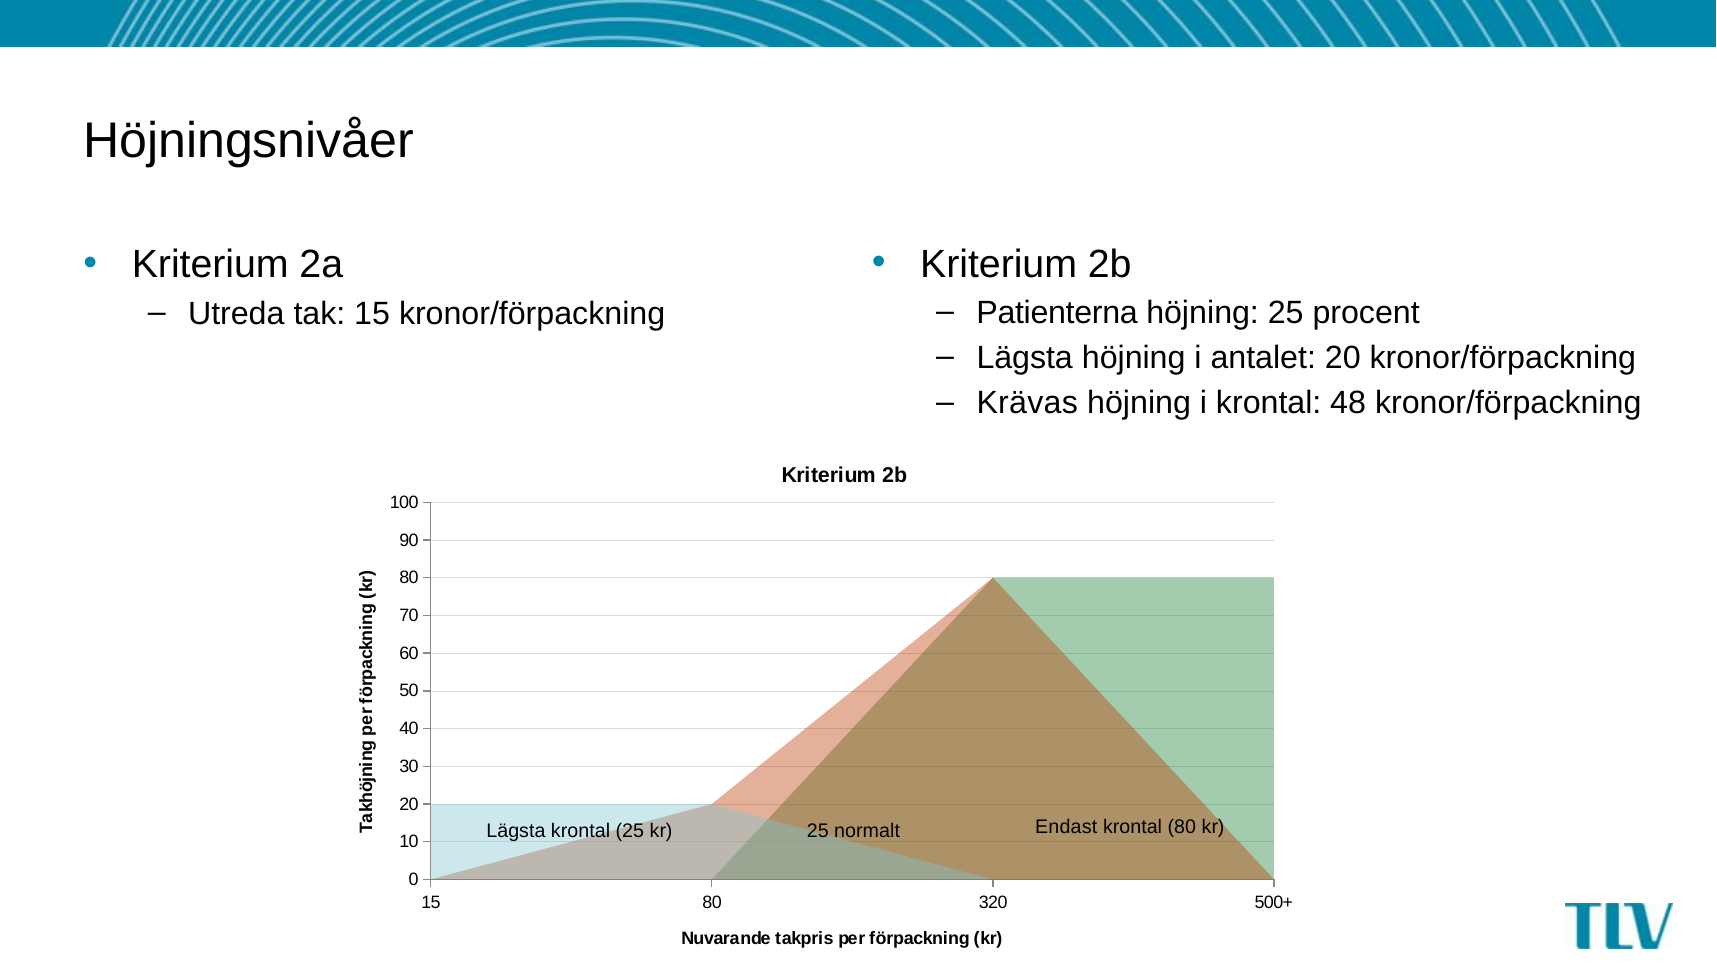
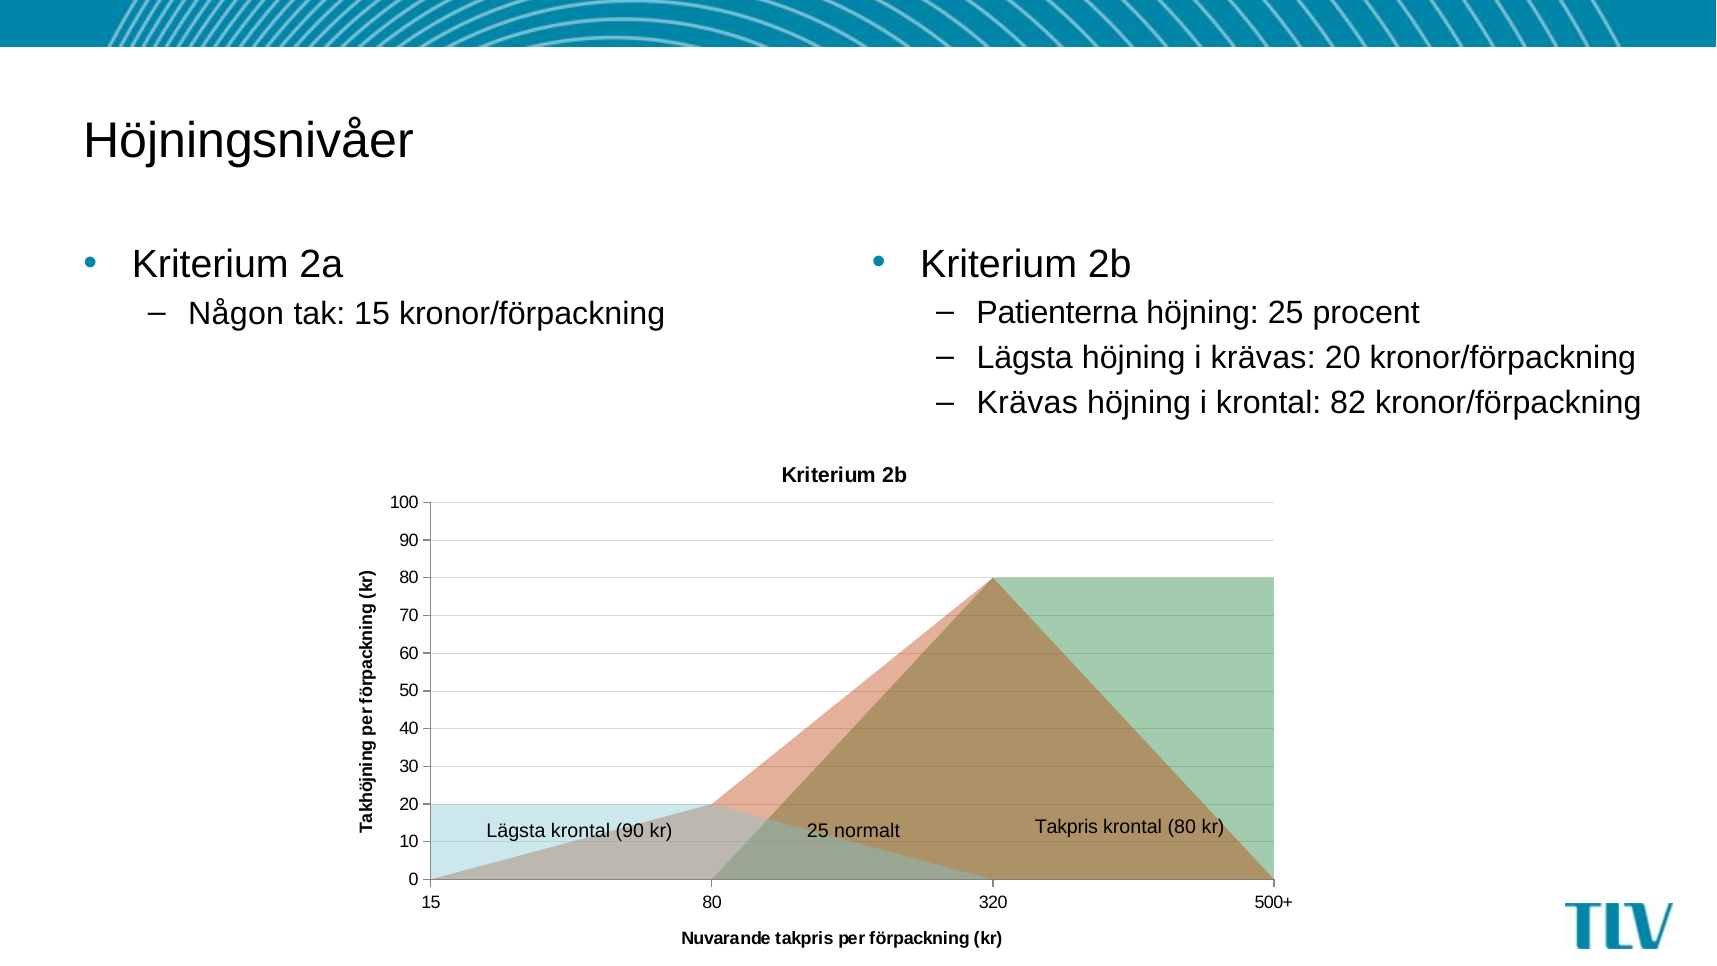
Utreda: Utreda -> Någon
i antalet: antalet -> krävas
48: 48 -> 82
Endast at (1066, 827): Endast -> Takpris
krontal 25: 25 -> 90
